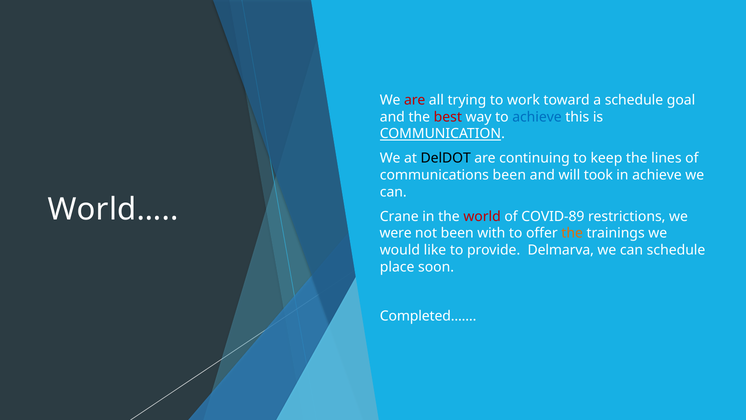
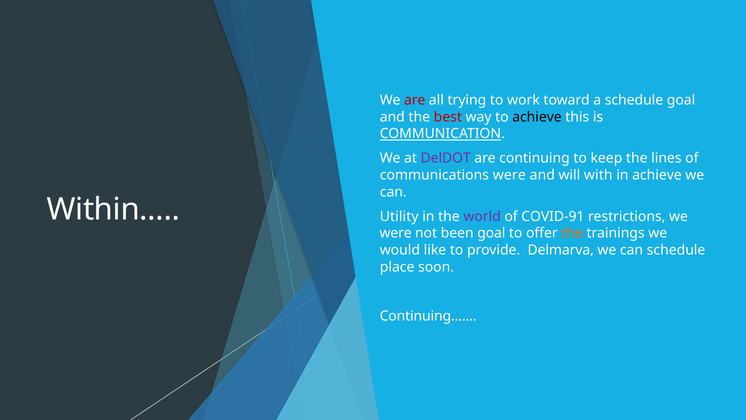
achieve at (537, 117) colour: blue -> black
DelDOT colour: black -> purple
communications been: been -> were
took: took -> with
World…: World… -> Within…
Crane: Crane -> Utility
world colour: red -> purple
COVID-89: COVID-89 -> COVID-91
been with: with -> goal
Completed……: Completed…… -> Continuing……
